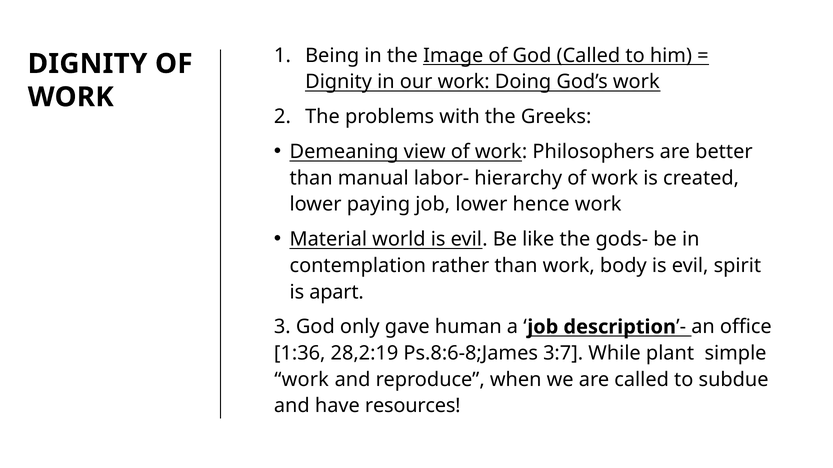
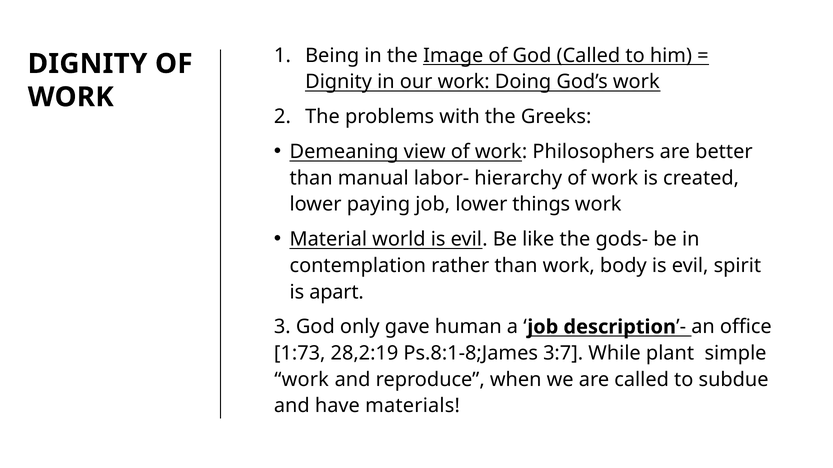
hence: hence -> things
1:36: 1:36 -> 1:73
Ps.8:6-8;James: Ps.8:6-8;James -> Ps.8:1-8;James
resources: resources -> materials
